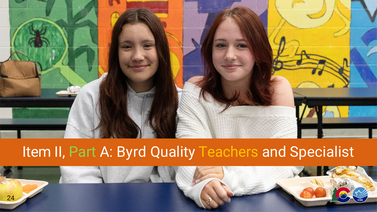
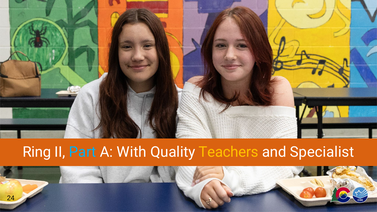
Item: Item -> Ring
Part colour: light green -> light blue
Byrd: Byrd -> With
